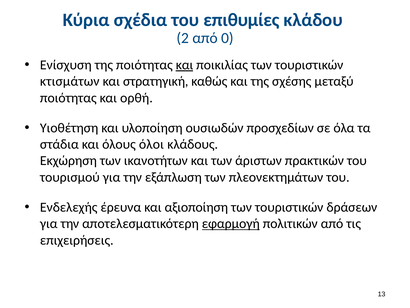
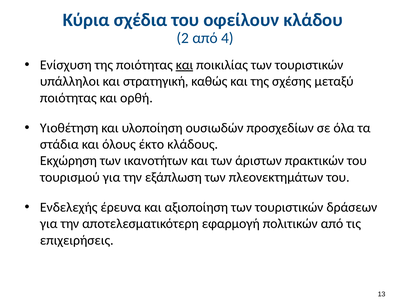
επιθυμίες: επιθυμίες -> οφείλουν
0: 0 -> 4
κτισμάτων: κτισμάτων -> υπάλληλοι
όλοι: όλοι -> έκτο
εφαρμογή underline: present -> none
